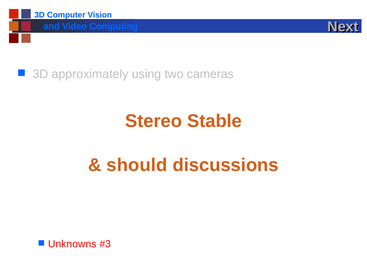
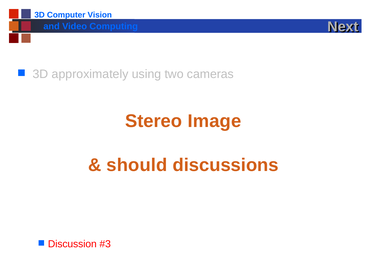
Stable: Stable -> Image
Unknowns: Unknowns -> Discussion
